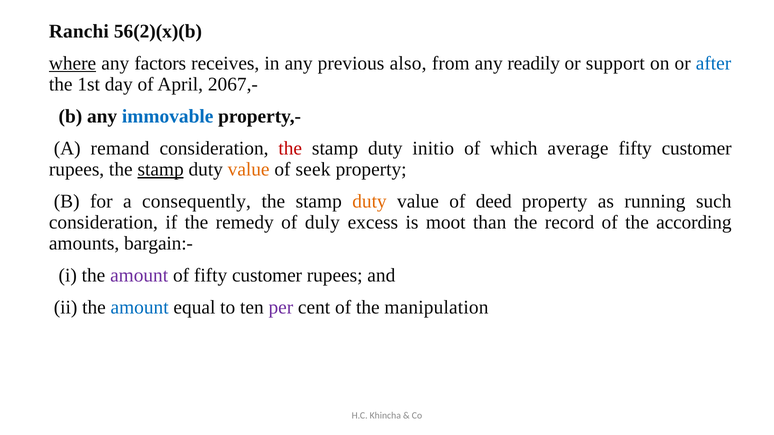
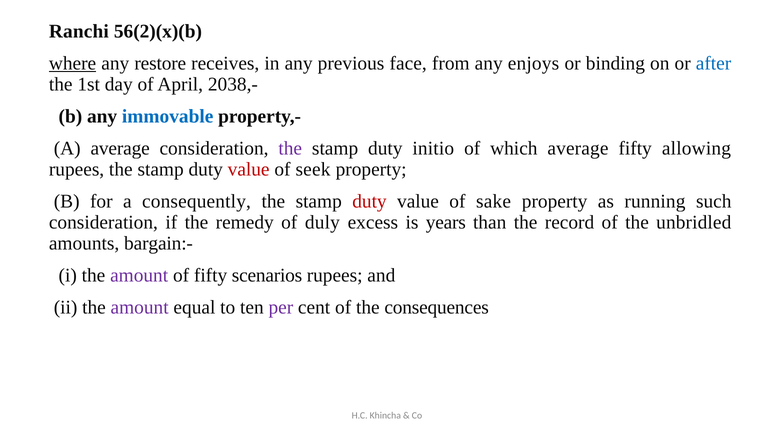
factors: factors -> restore
also: also -> face
readily: readily -> enjoys
support: support -> binding
2067,-: 2067,- -> 2038,-
A remand: remand -> average
the at (290, 149) colour: red -> purple
customer at (697, 149): customer -> allowing
stamp at (161, 170) underline: present -> none
value at (249, 170) colour: orange -> red
duty at (369, 202) colour: orange -> red
deed: deed -> sake
moot: moot -> years
according: according -> unbridled
of fifty customer: customer -> scenarios
amount at (140, 308) colour: blue -> purple
manipulation: manipulation -> consequences
